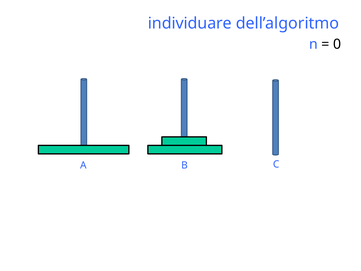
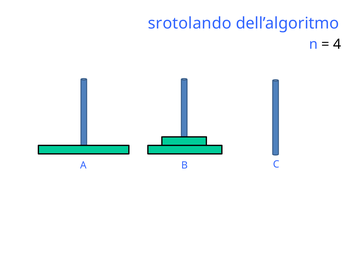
individuare: individuare -> srotolando
0: 0 -> 4
